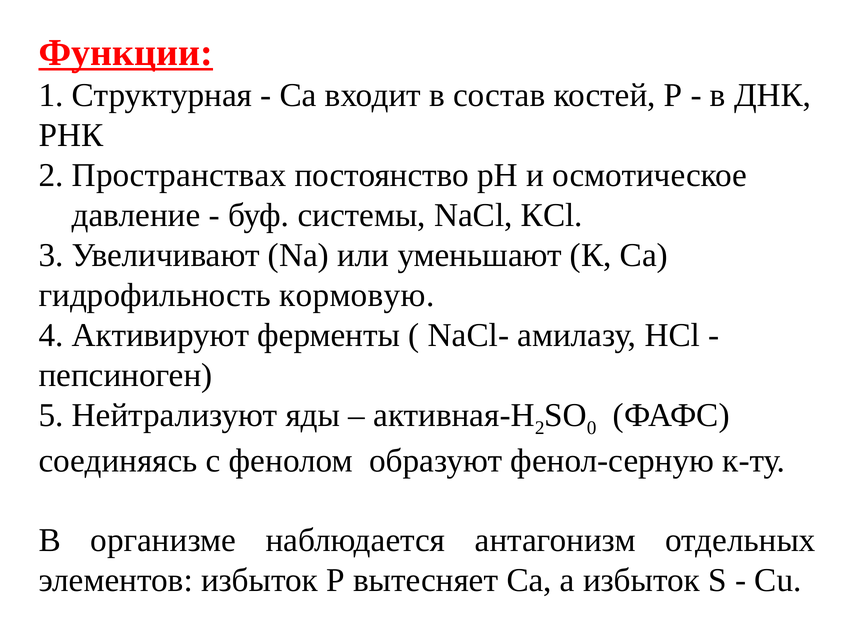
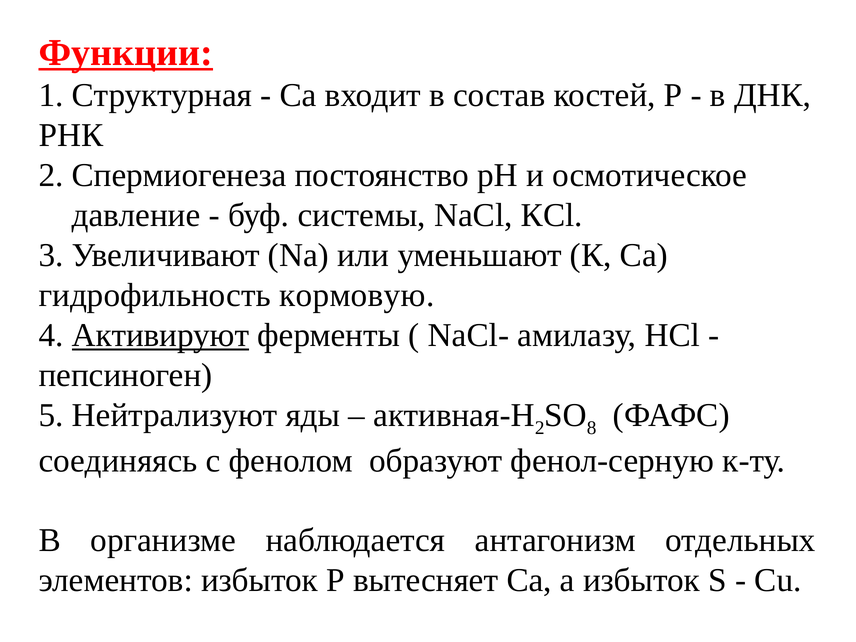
Пространствах: Пространствах -> Спермиогенеза
Активируют underline: none -> present
0: 0 -> 8
